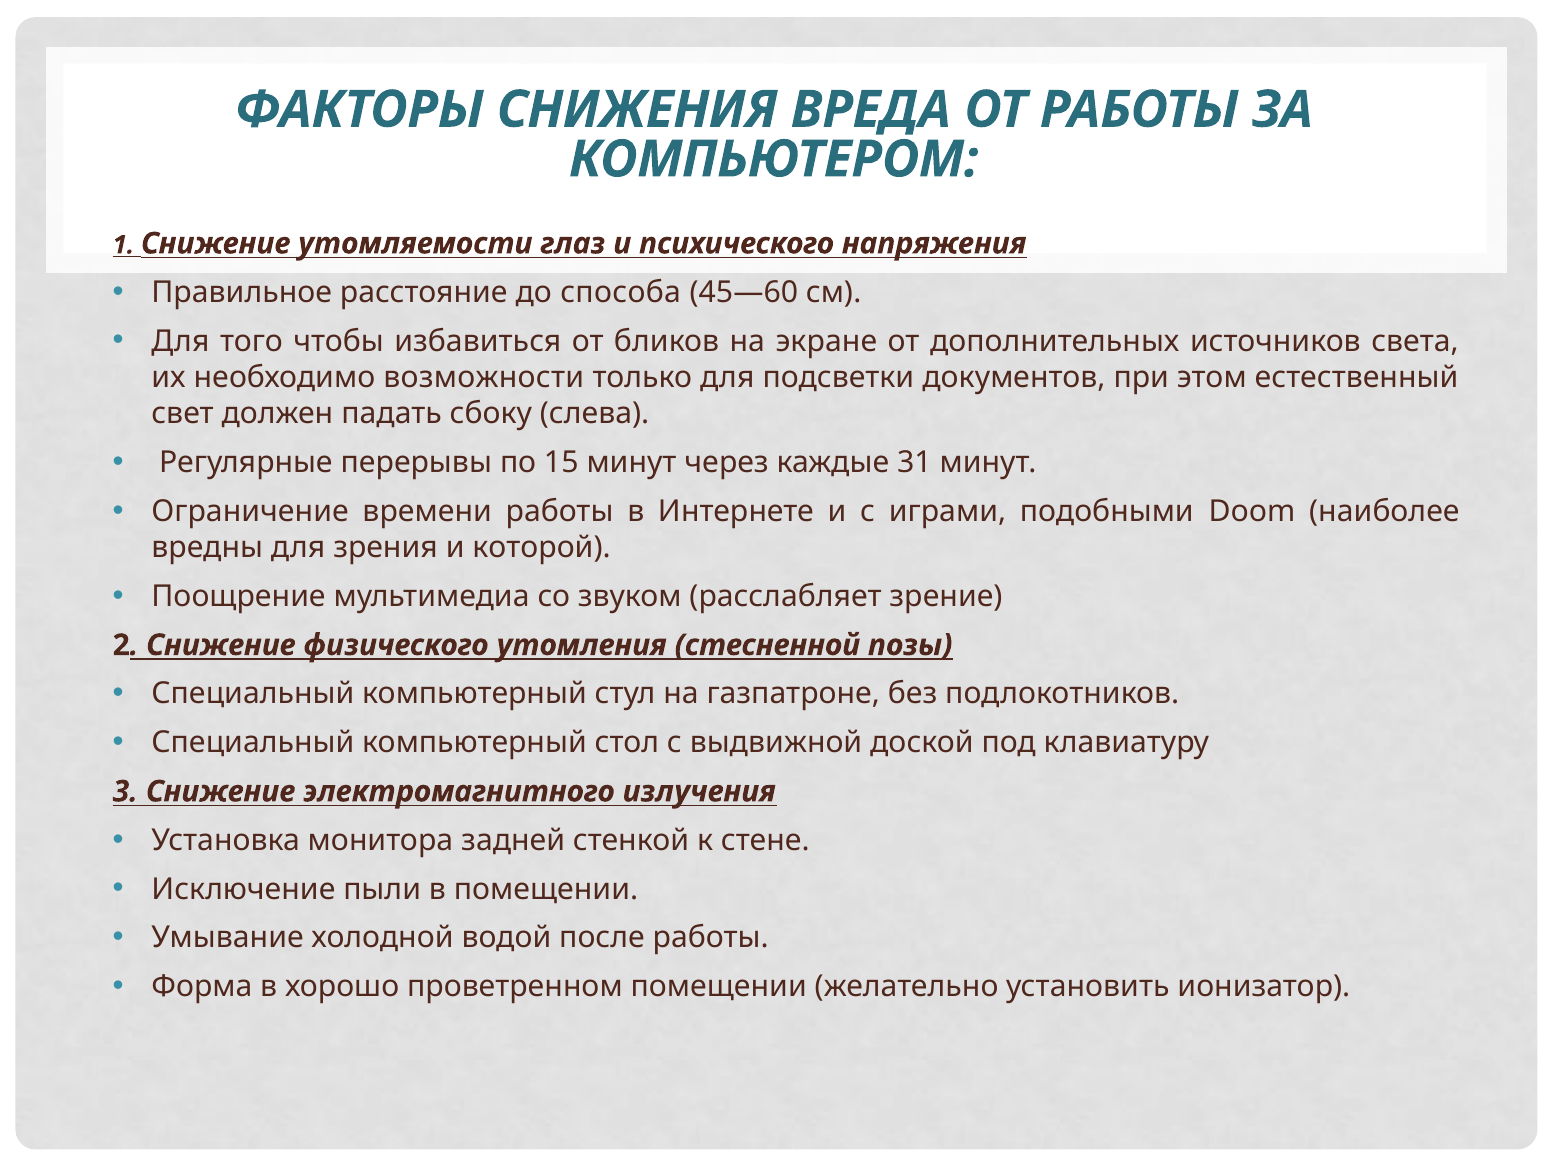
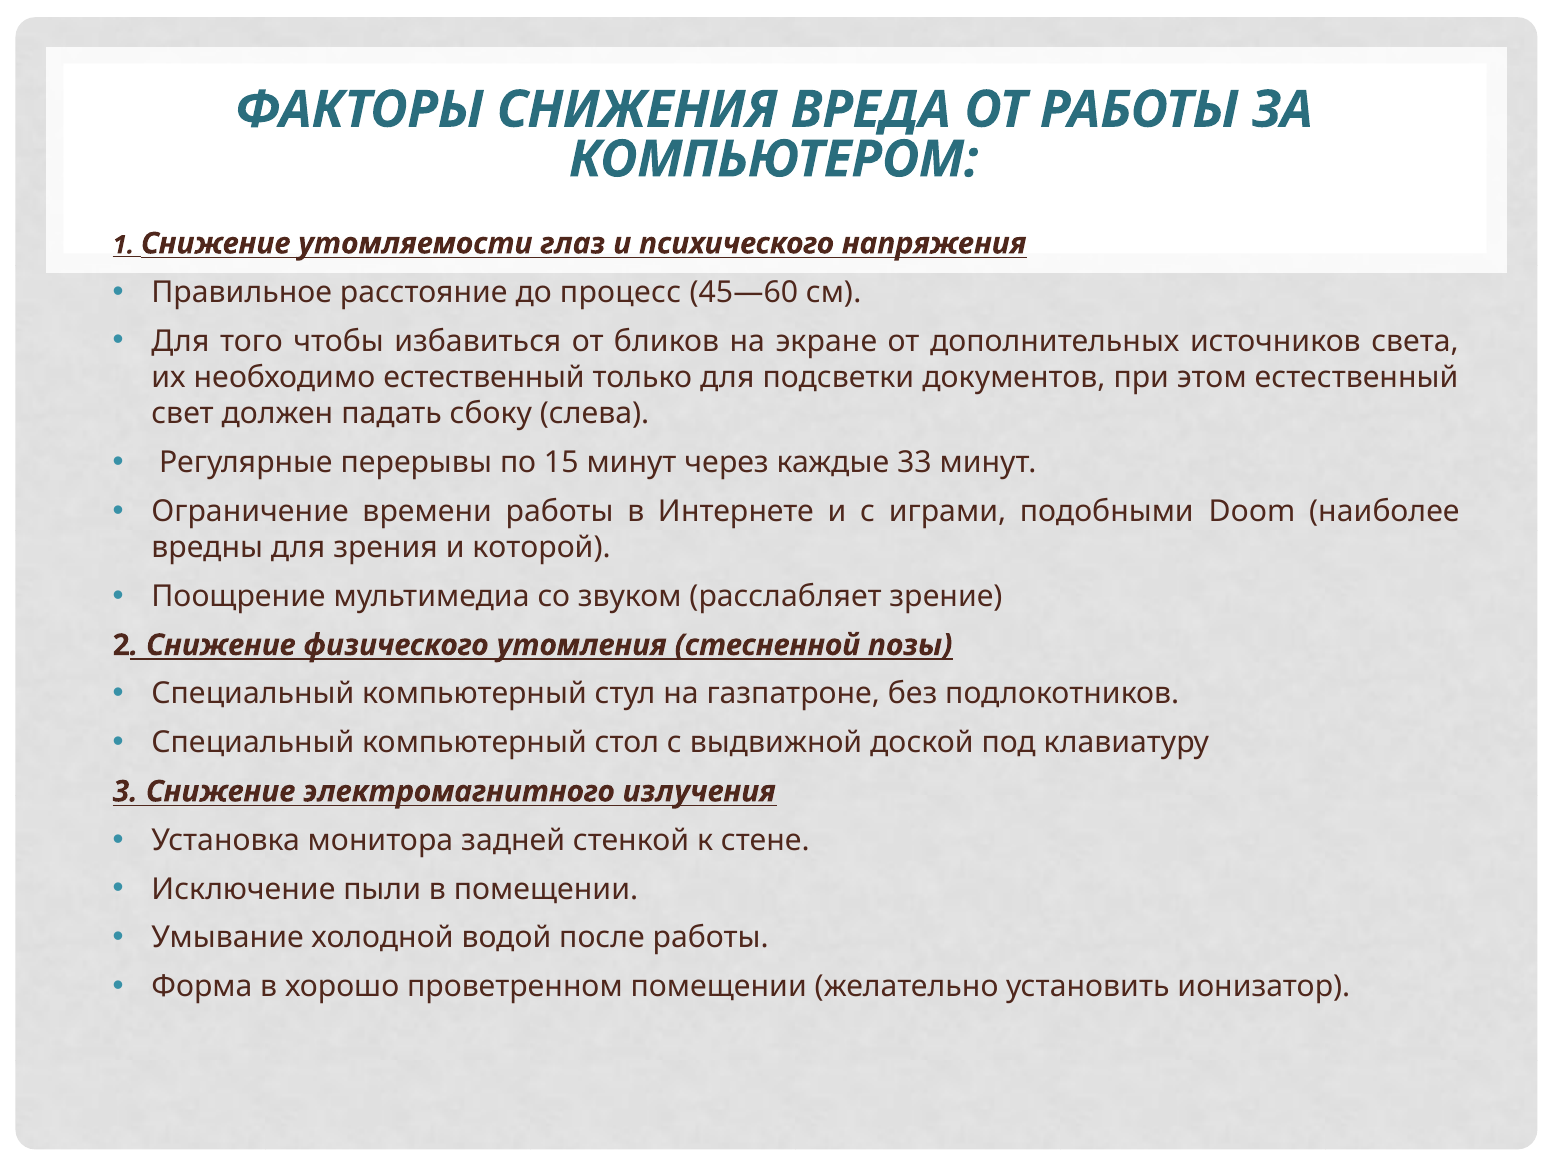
способа: способа -> процесс
необходимо возможности: возможности -> естественный
31: 31 -> 33
